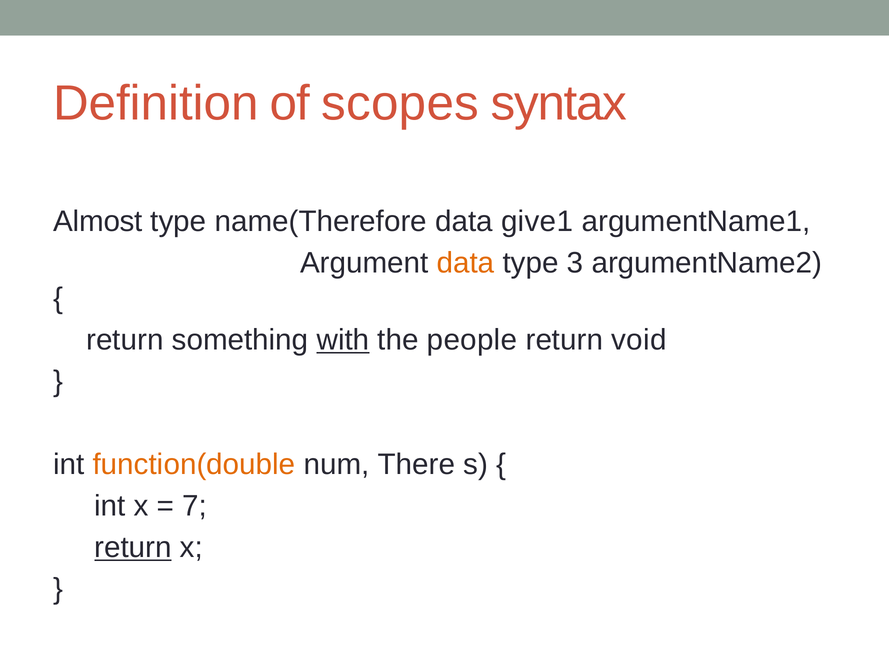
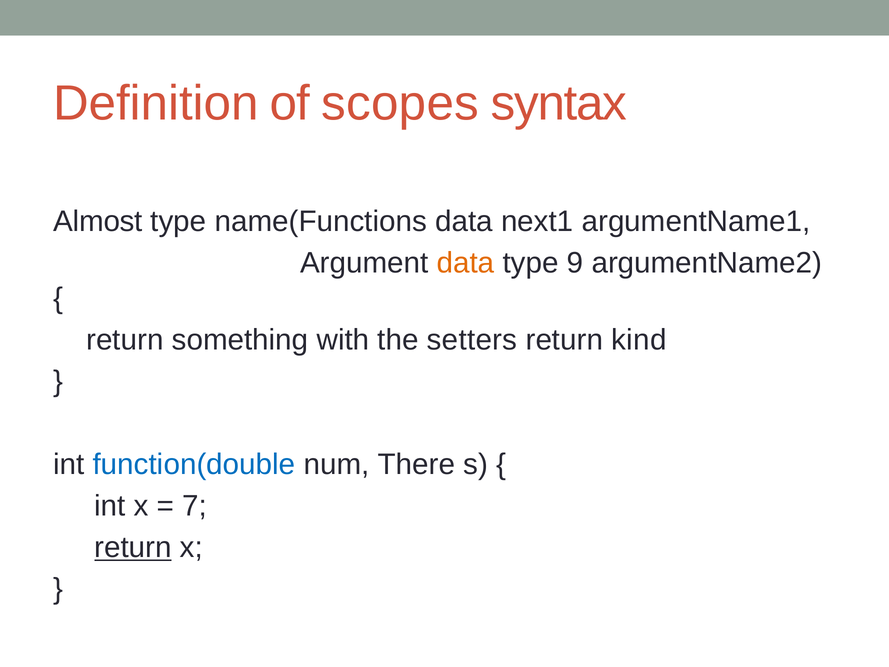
name(Therefore: name(Therefore -> name(Functions
give1: give1 -> next1
3: 3 -> 9
with underline: present -> none
people: people -> setters
void: void -> kind
function(double colour: orange -> blue
